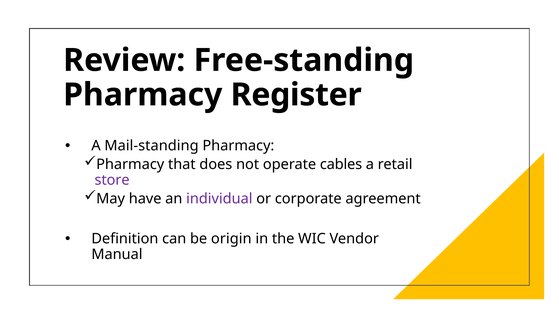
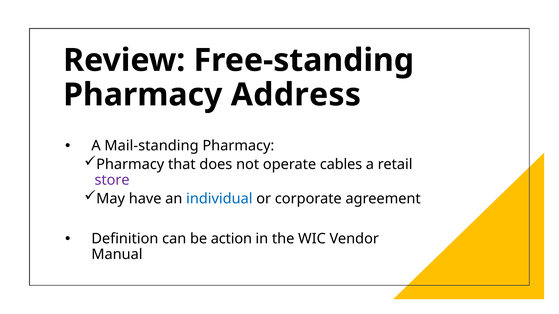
Register: Register -> Address
individual colour: purple -> blue
origin: origin -> action
